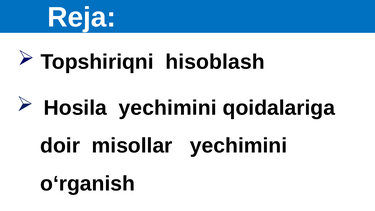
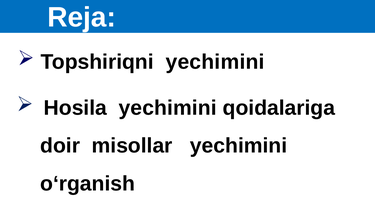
Topshiriqni hisoblash: hisoblash -> yechimini
